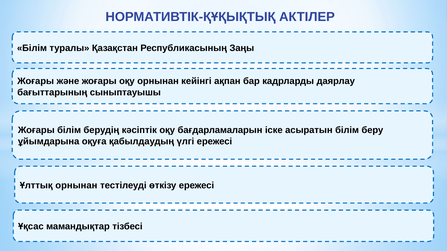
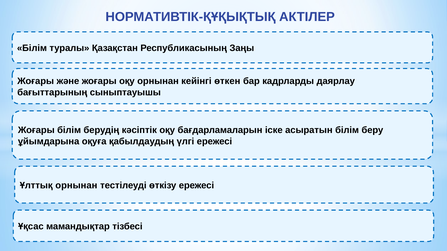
ақпан: ақпан -> өткен
